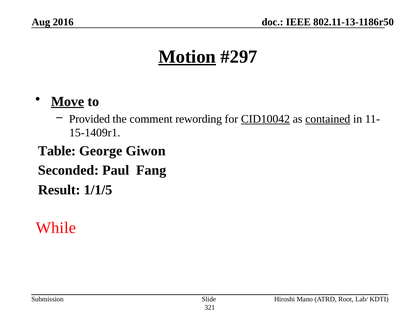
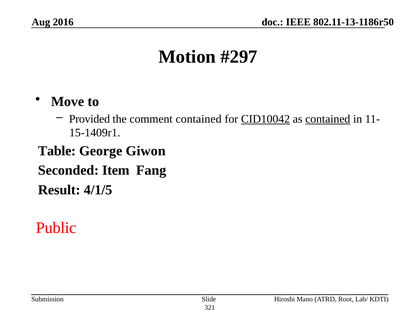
Motion underline: present -> none
Move underline: present -> none
comment rewording: rewording -> contained
Paul: Paul -> Item
1/1/5: 1/1/5 -> 4/1/5
While: While -> Public
